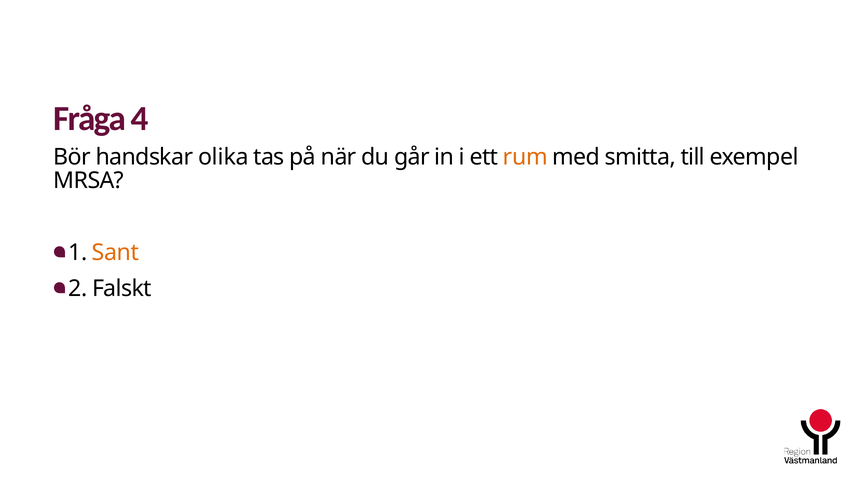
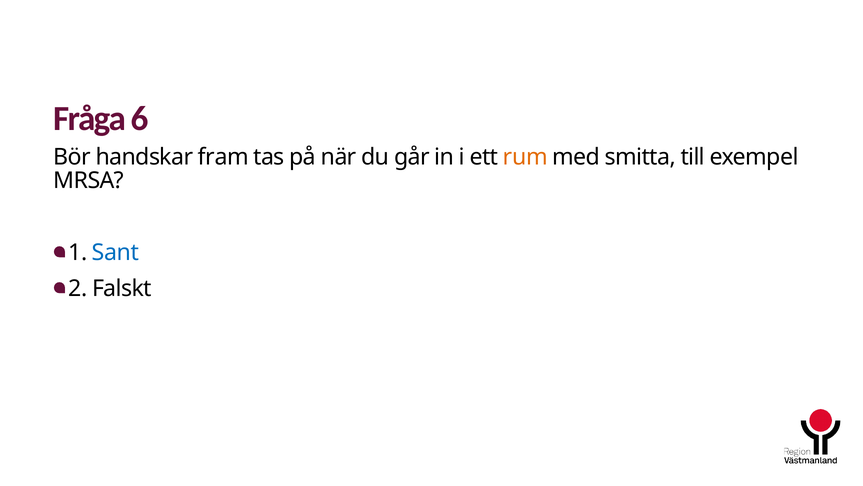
4: 4 -> 6
olika: olika -> fram
Sant colour: orange -> blue
